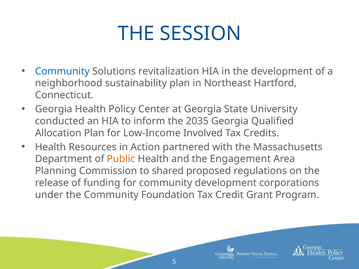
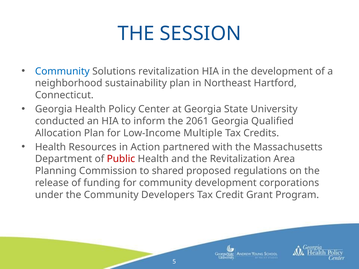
2035: 2035 -> 2061
Involved: Involved -> Multiple
Public colour: orange -> red
the Engagement: Engagement -> Revitalization
Foundation: Foundation -> Developers
